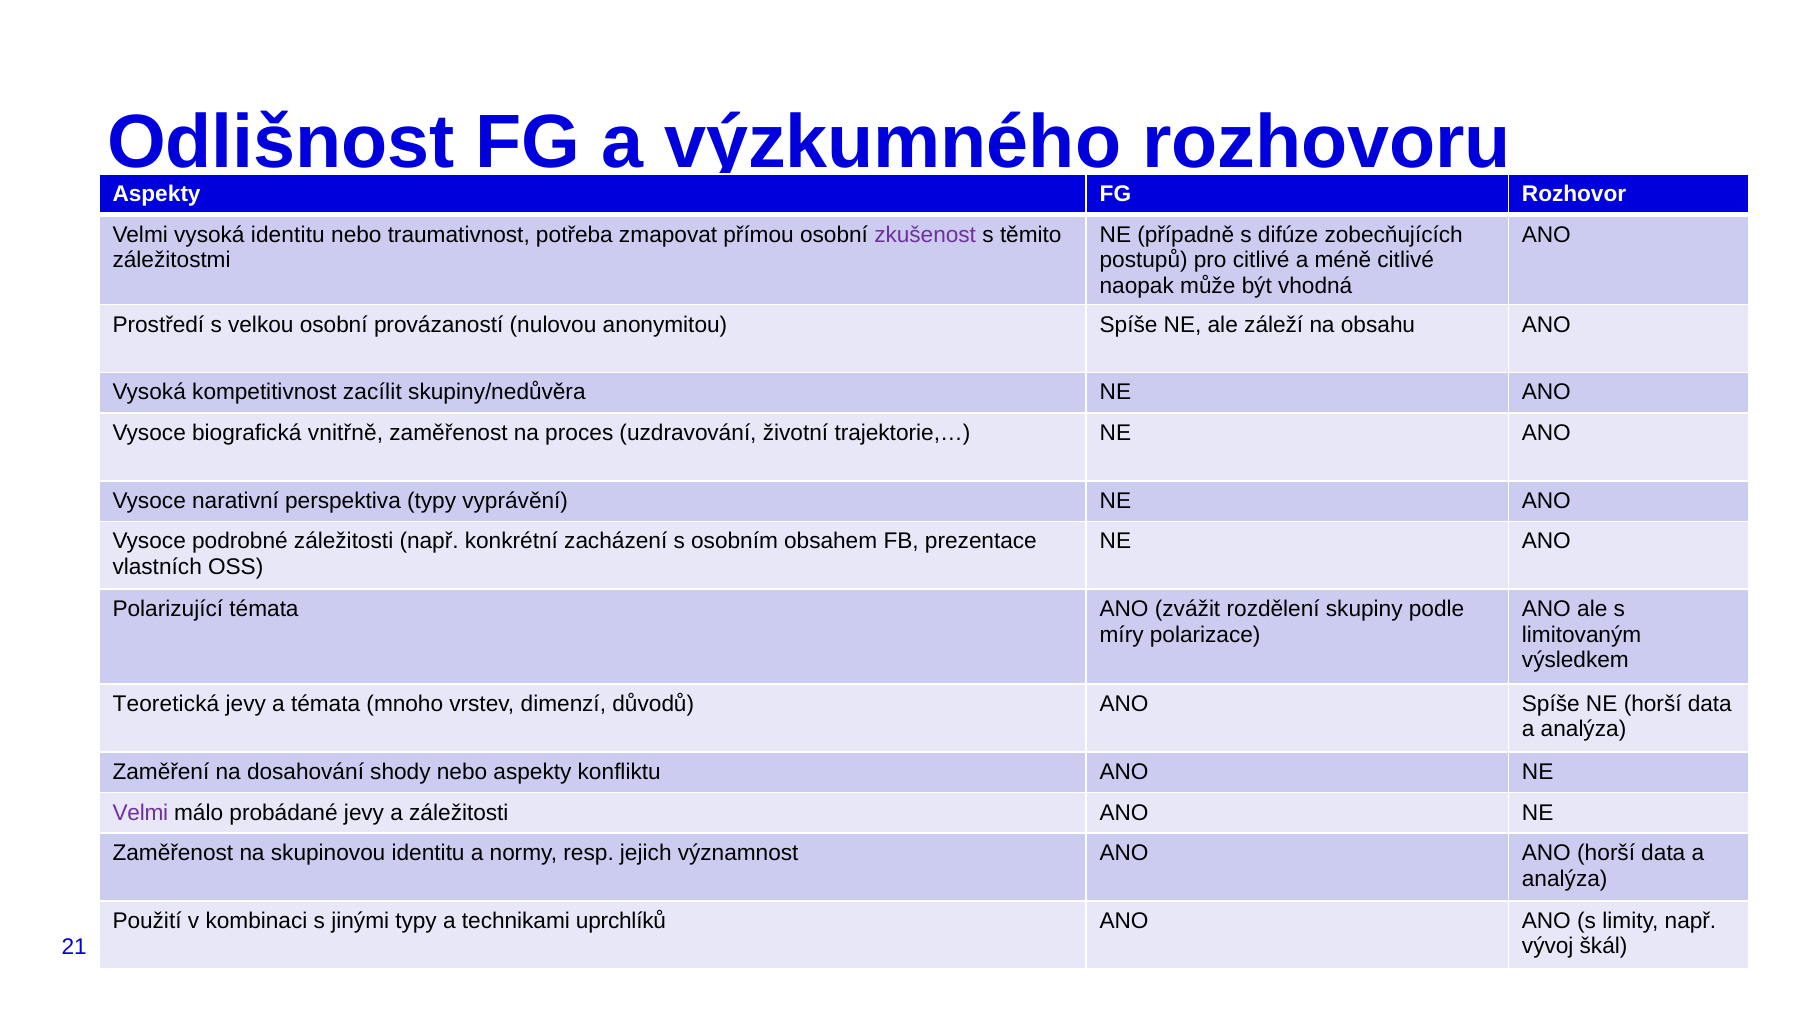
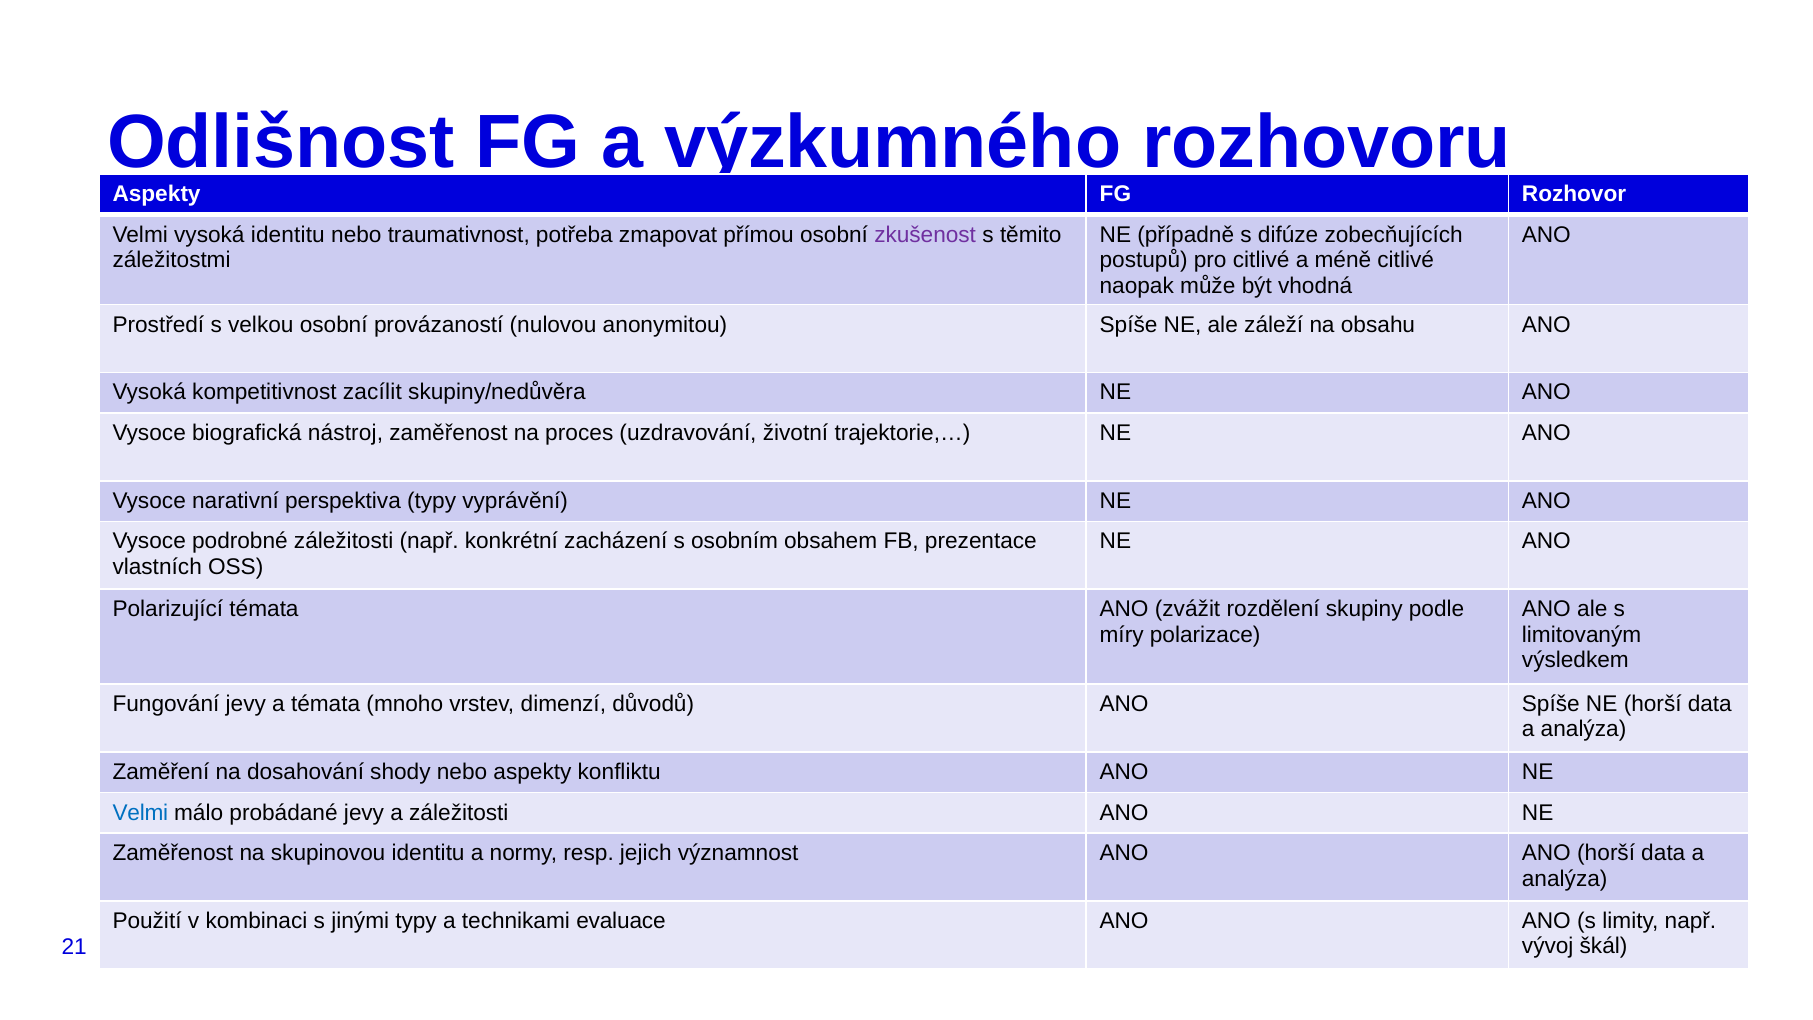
vnitřně: vnitřně -> nástroj
Teoretická: Teoretická -> Fungování
Velmi at (140, 812) colour: purple -> blue
uprchlíků: uprchlíků -> evaluace
